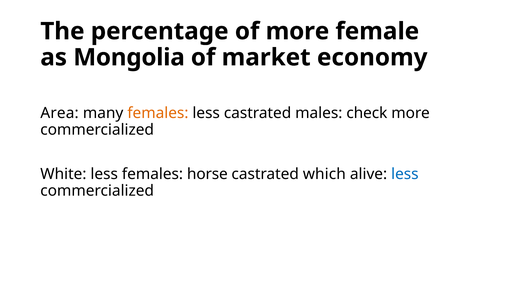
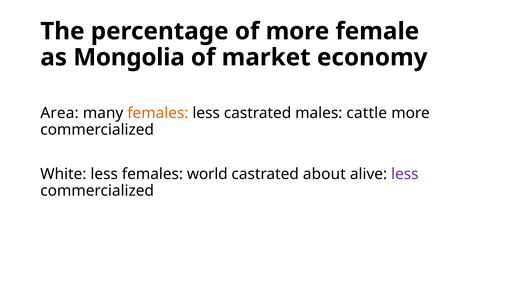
check: check -> cattle
horse: horse -> world
which: which -> about
less at (405, 174) colour: blue -> purple
